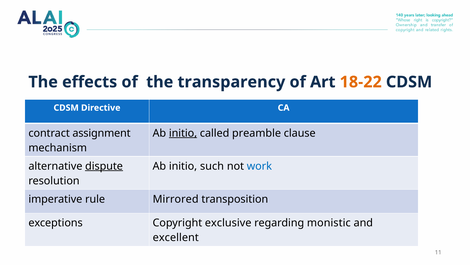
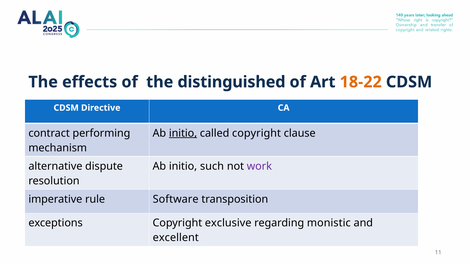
transparency: transparency -> distinguished
assignment: assignment -> performing
called preamble: preamble -> copyright
dispute underline: present -> none
work colour: blue -> purple
Mirrored: Mirrored -> Software
